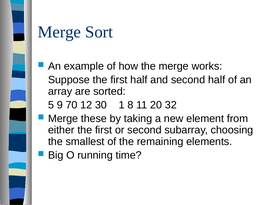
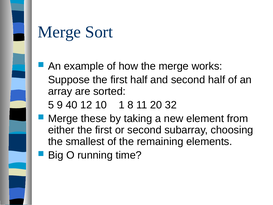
70: 70 -> 40
30: 30 -> 10
